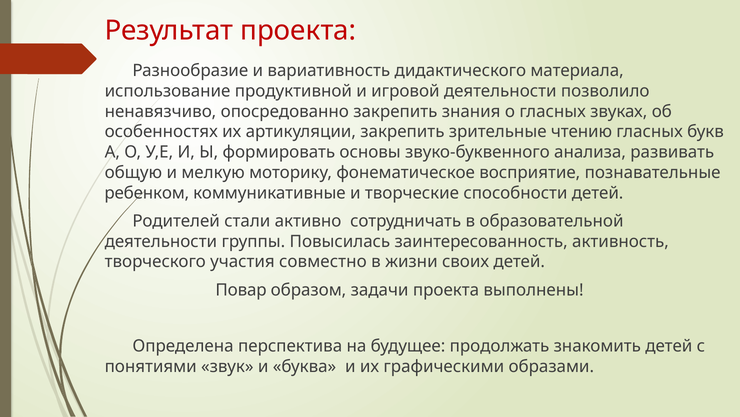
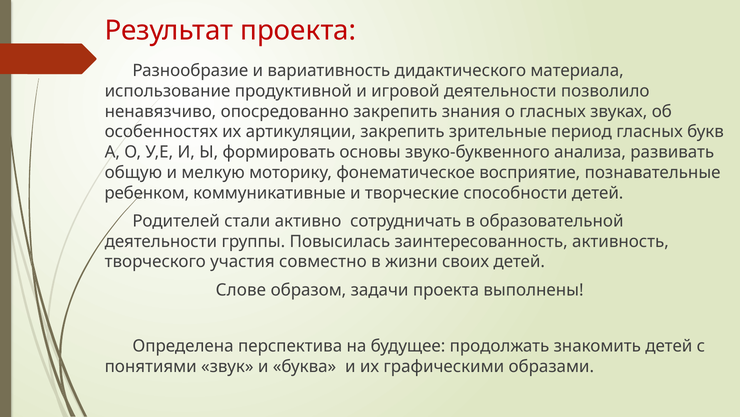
чтению: чтению -> период
Повар: Повар -> Слове
